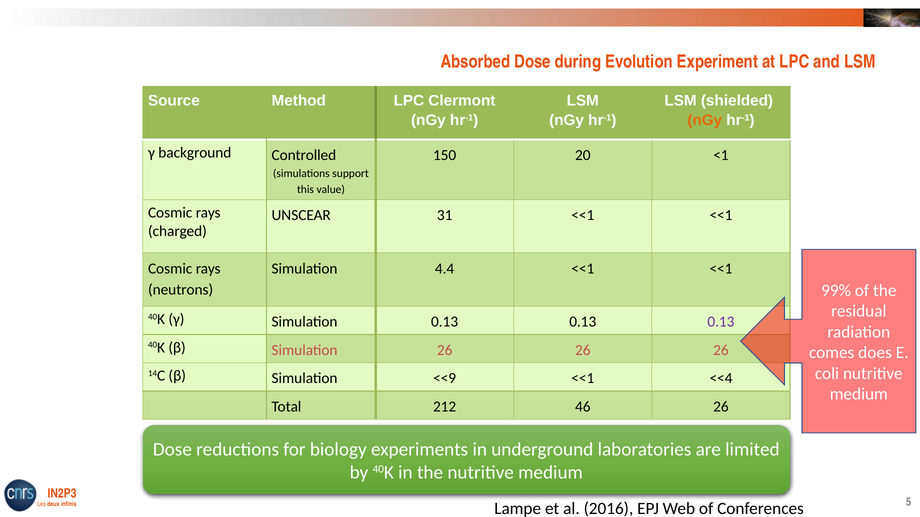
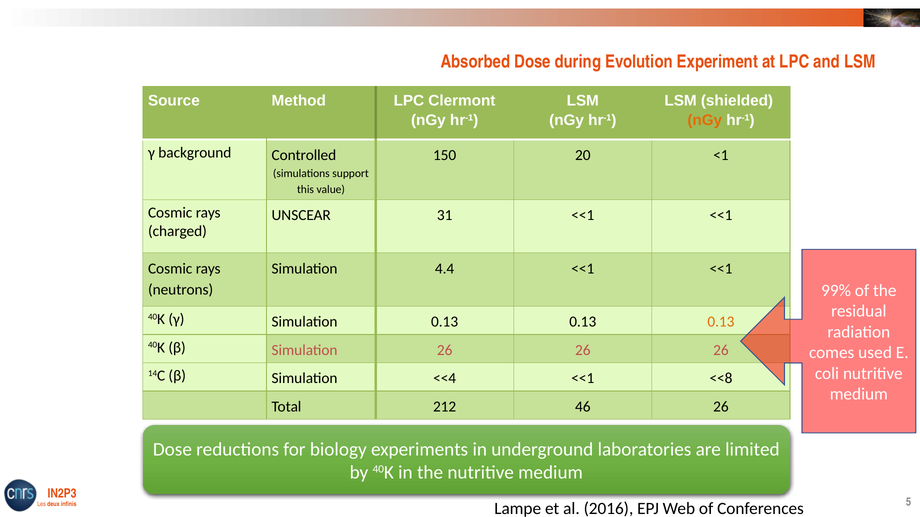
0.13 at (721, 322) colour: purple -> orange
does: does -> used
<<9: <<9 -> <<4
<<4: <<4 -> <<8
